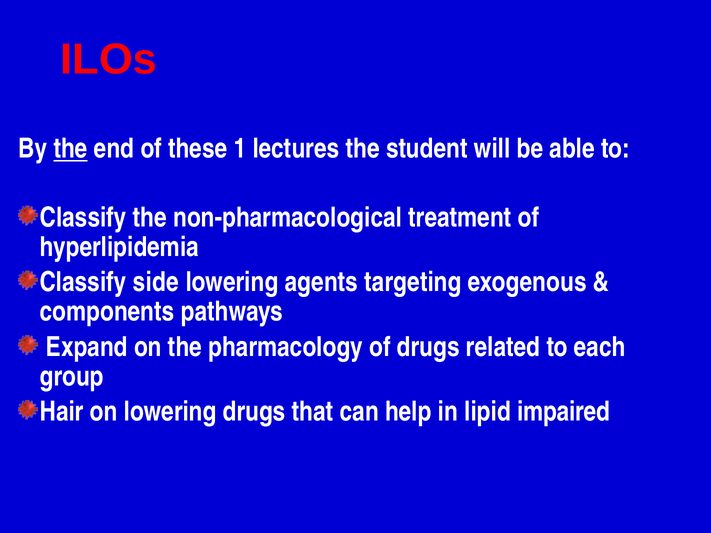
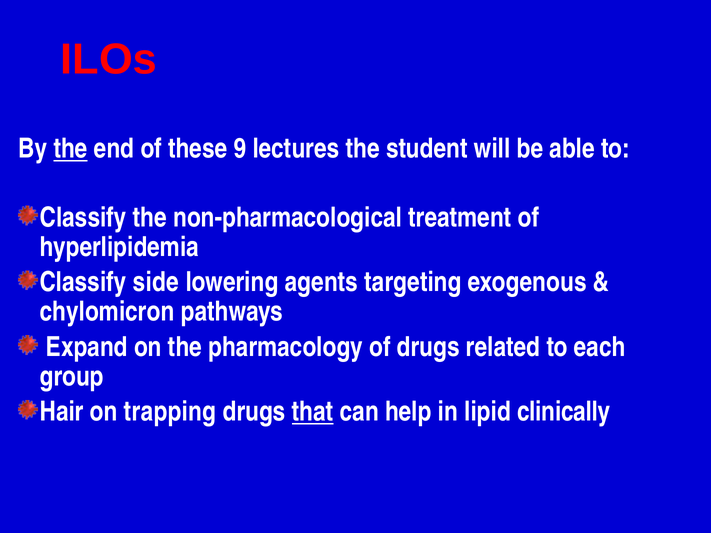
1: 1 -> 9
components: components -> chylomicron
on lowering: lowering -> trapping
that underline: none -> present
impaired: impaired -> clinically
